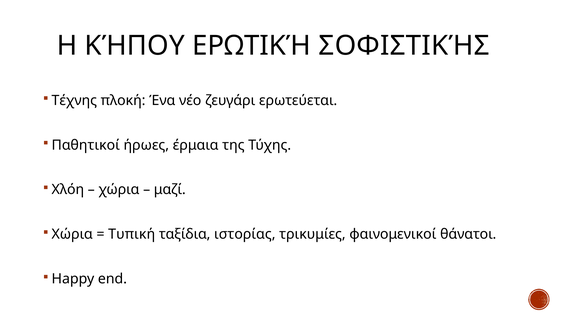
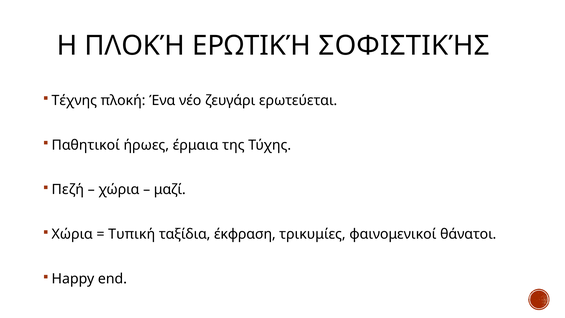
Η ΚΉΠΟΥ: ΚΉΠΟΥ -> ΠΛΟΚΉ
Χλόη: Χλόη -> Πεζή
ιστορίας: ιστορίας -> έκφραση
